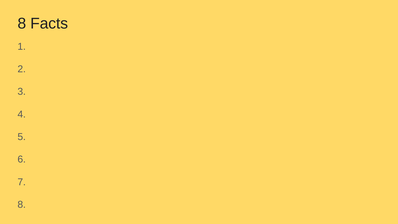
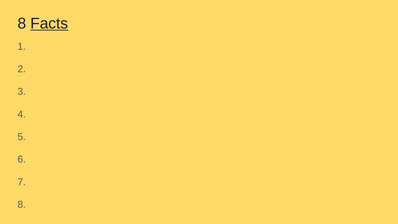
Facts underline: none -> present
